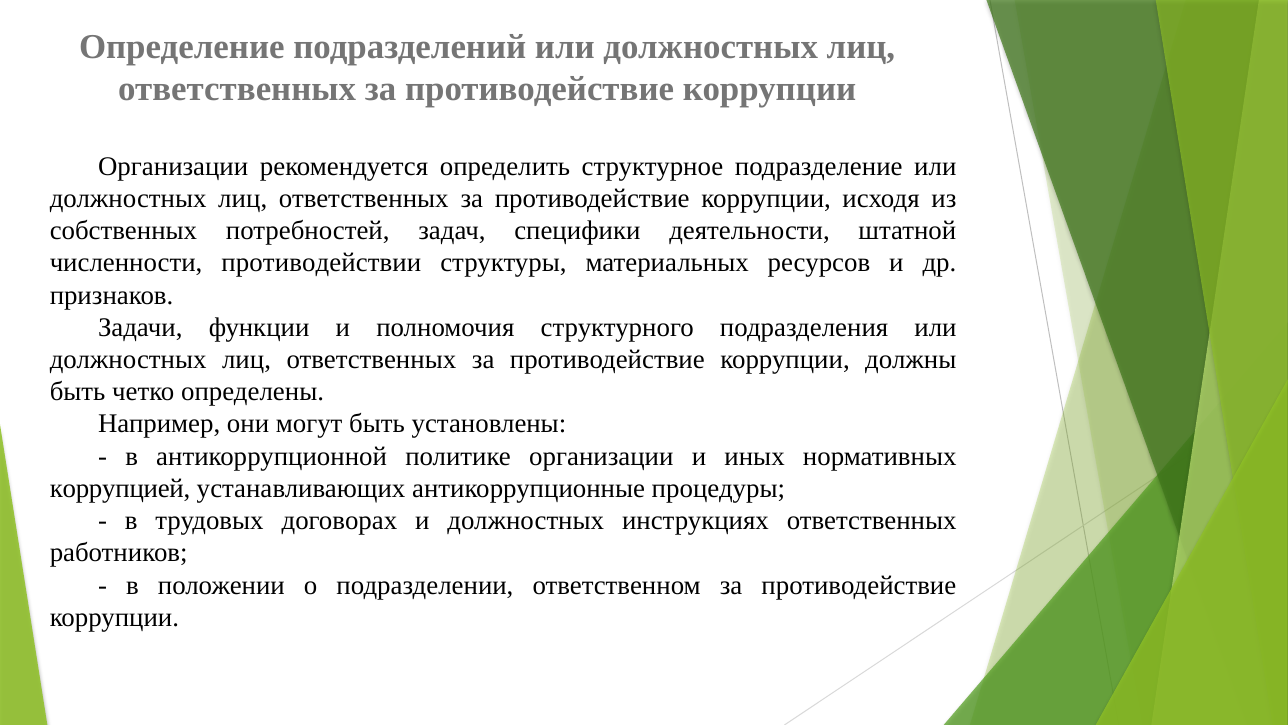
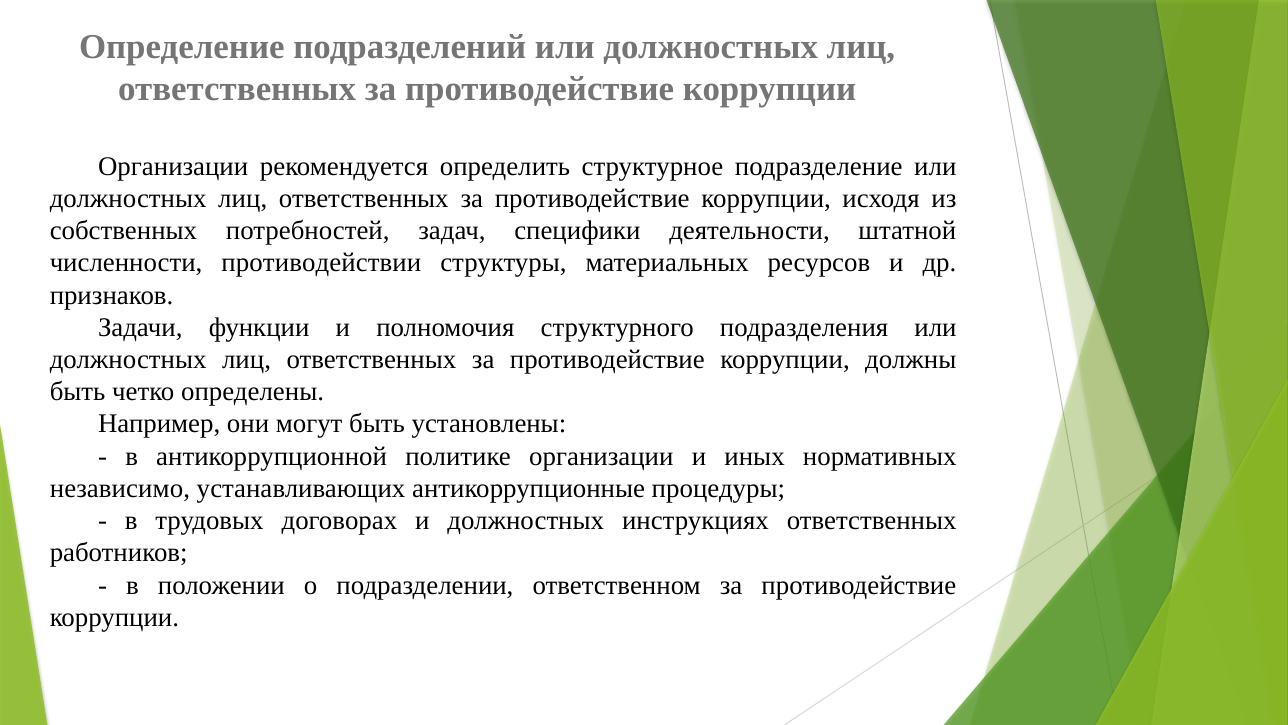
коррупцией: коррупцией -> независимо
